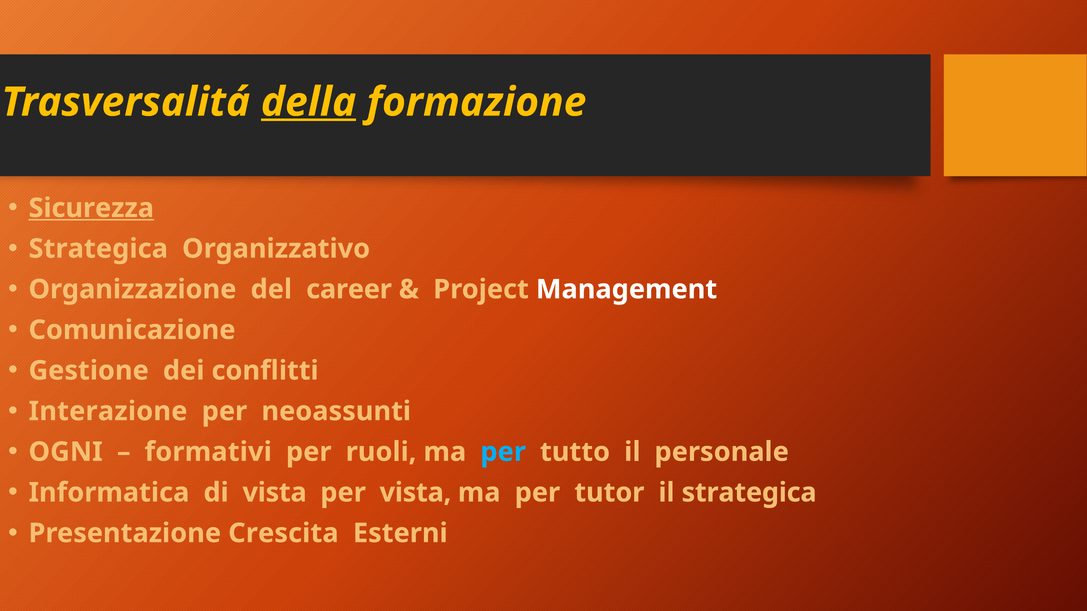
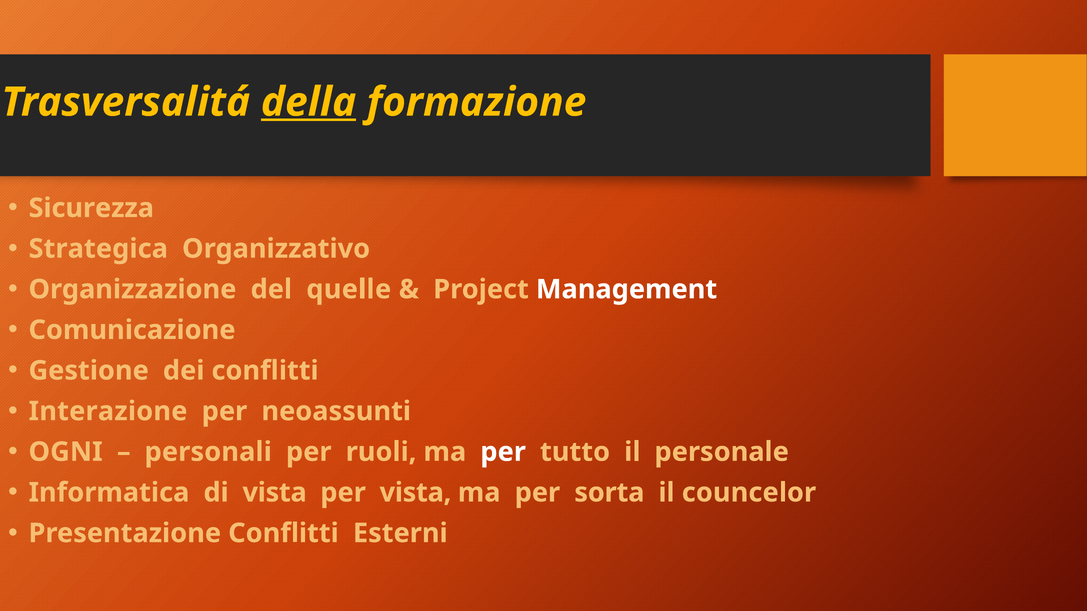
Sicurezza underline: present -> none
career: career -> quelle
formativi: formativi -> personali
per at (503, 452) colour: light blue -> white
tutor: tutor -> sorta
il strategica: strategica -> councelor
Presentazione Crescita: Crescita -> Conflitti
